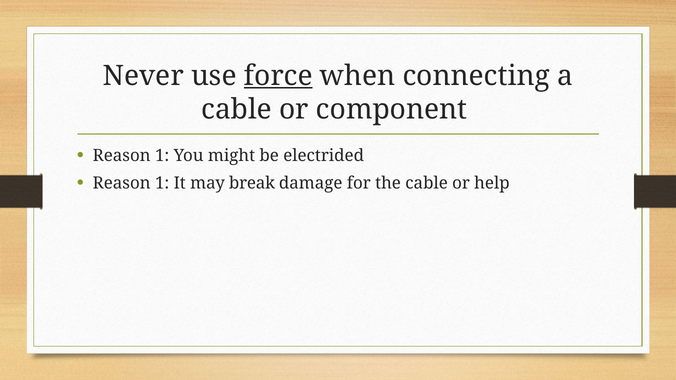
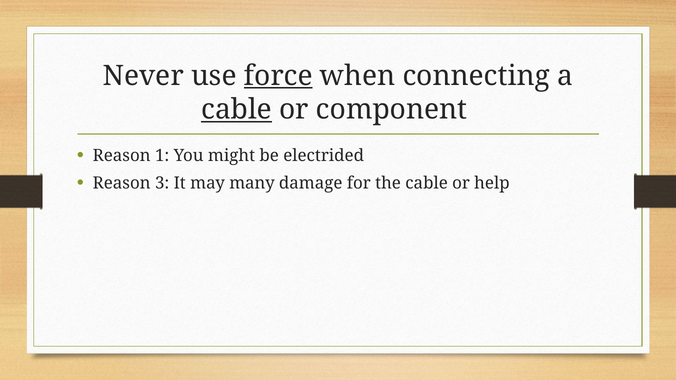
cable at (237, 110) underline: none -> present
1 at (162, 184): 1 -> 3
break: break -> many
